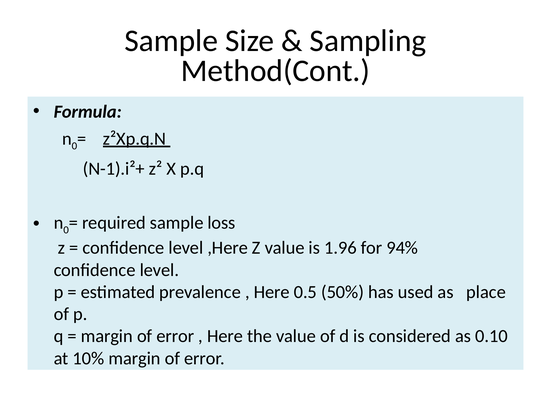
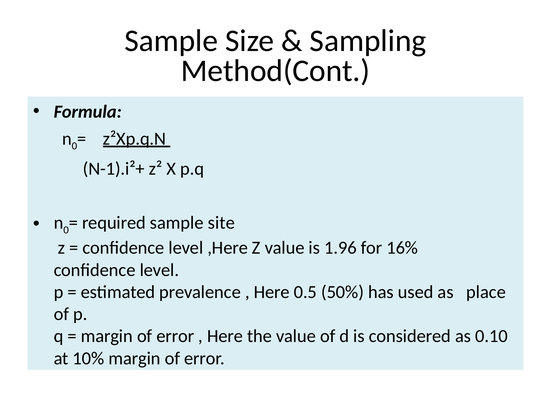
loss: loss -> site
94%: 94% -> 16%
